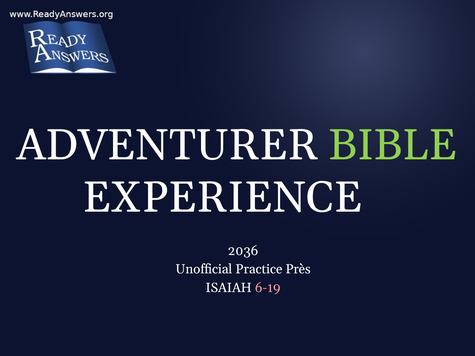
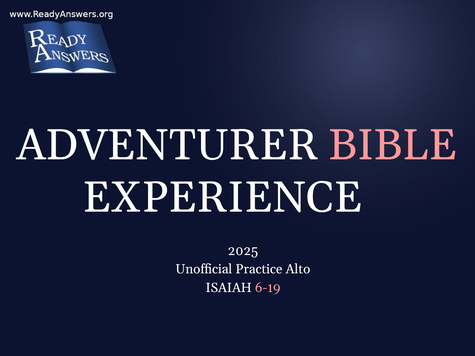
BIBLE colour: light green -> pink
2036: 2036 -> 2025
Près: Près -> Alto
